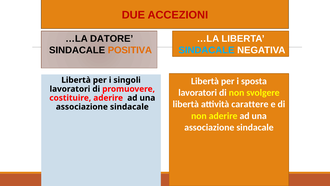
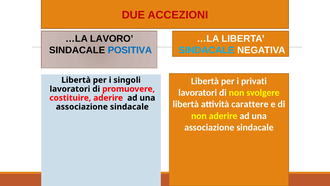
DATORE: DATORE -> LAVORO
POSITIVA colour: orange -> blue
sposta: sposta -> privati
